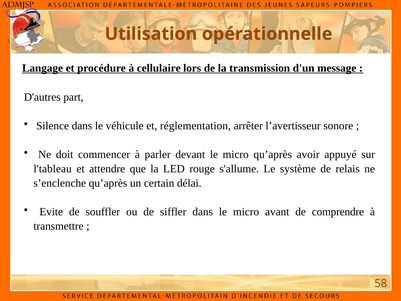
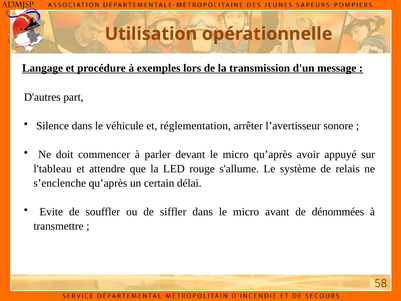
cellulaire: cellulaire -> exemples
comprendre: comprendre -> dénommées
